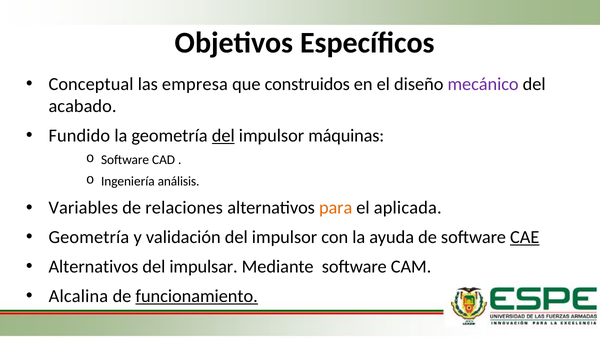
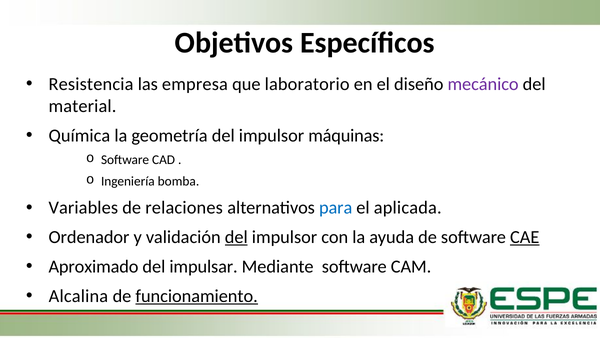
Conceptual: Conceptual -> Resistencia
construidos: construidos -> laboratorio
acabado: acabado -> material
Fundido: Fundido -> Química
del at (223, 135) underline: present -> none
análisis: análisis -> bomba
para colour: orange -> blue
Geometría at (89, 237): Geometría -> Ordenador
del at (236, 237) underline: none -> present
Alternativos at (93, 266): Alternativos -> Aproximado
